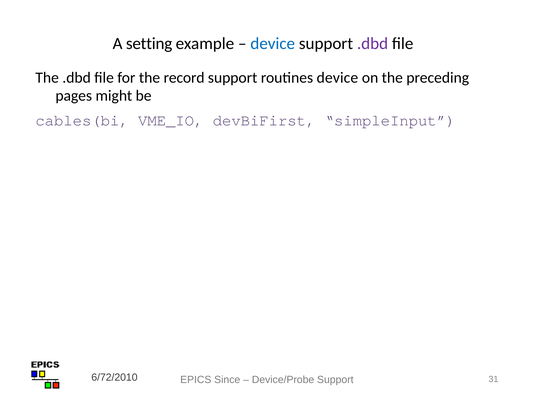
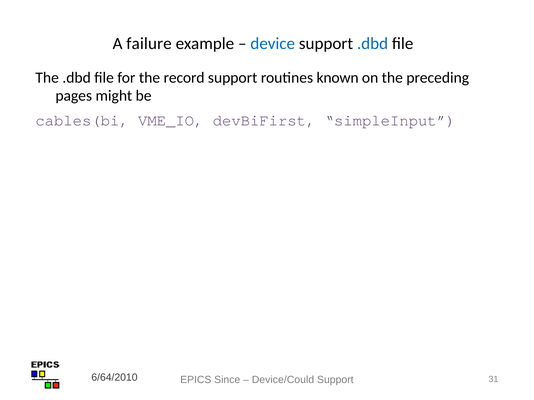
setting: setting -> failure
.dbd at (373, 44) colour: purple -> blue
routines device: device -> known
6/72/2010: 6/72/2010 -> 6/64/2010
Device/Probe: Device/Probe -> Device/Could
